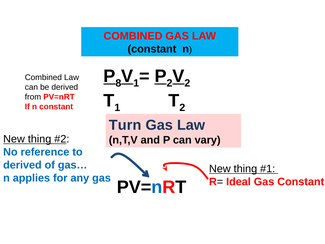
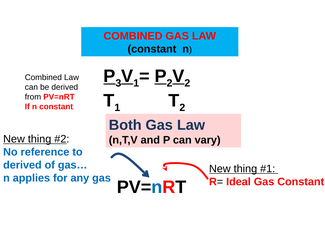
8: 8 -> 3
Turn: Turn -> Both
